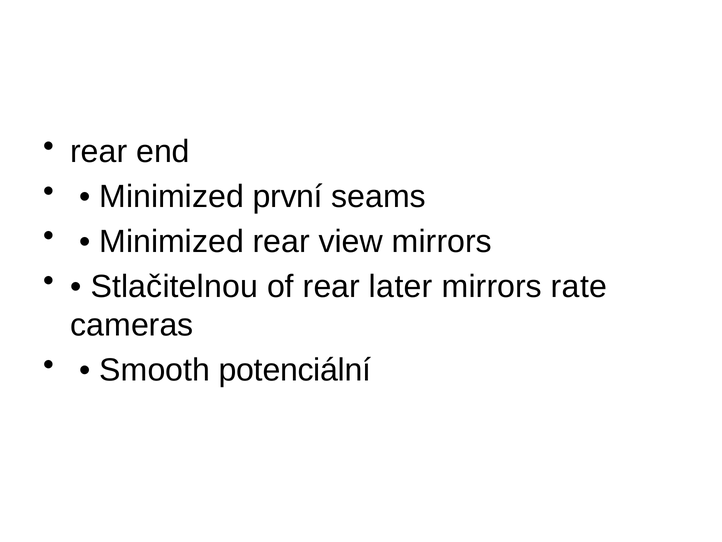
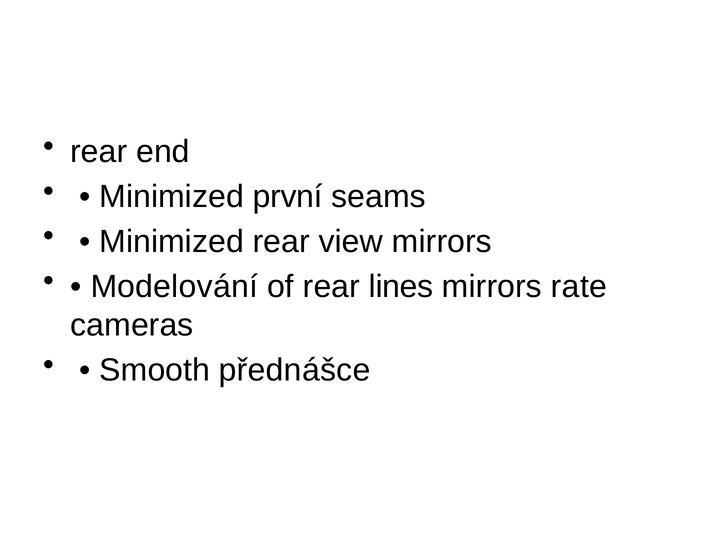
Stlačitelnou: Stlačitelnou -> Modelování
later: later -> lines
potenciální: potenciální -> přednášce
